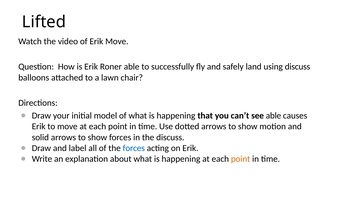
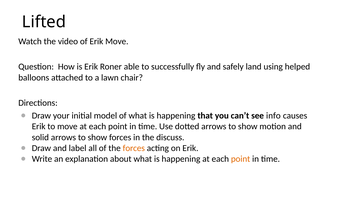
using discuss: discuss -> helped
see able: able -> info
forces at (134, 148) colour: blue -> orange
